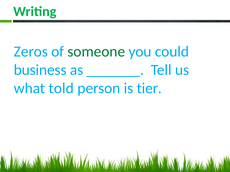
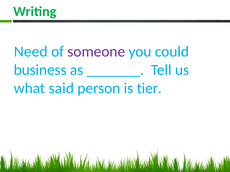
Zeros: Zeros -> Need
someone colour: green -> purple
told: told -> said
